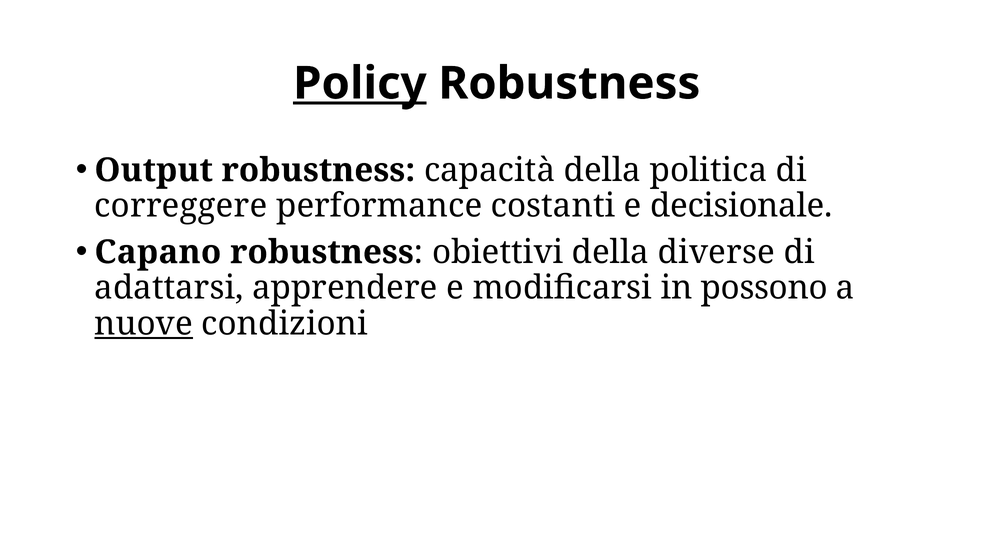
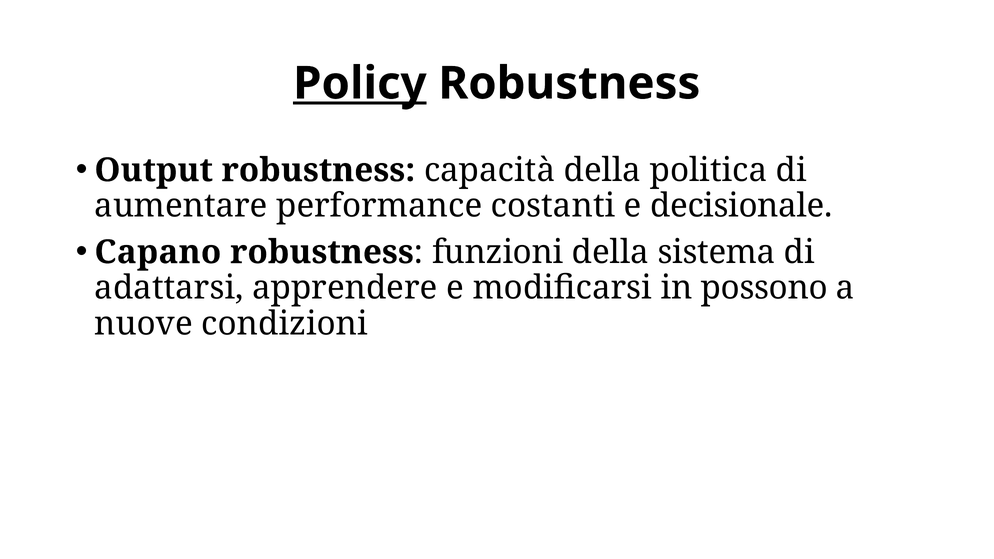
correggere: correggere -> aumentare
obiettivi: obiettivi -> funzioni
diverse: diverse -> sistema
nuove underline: present -> none
